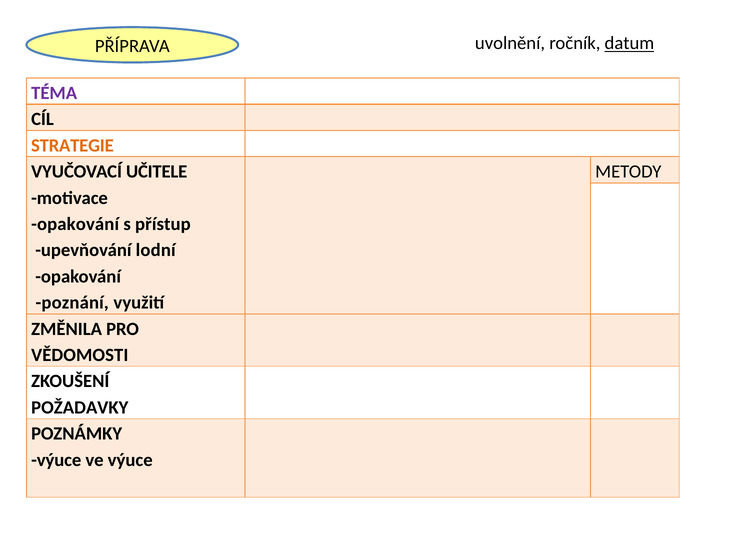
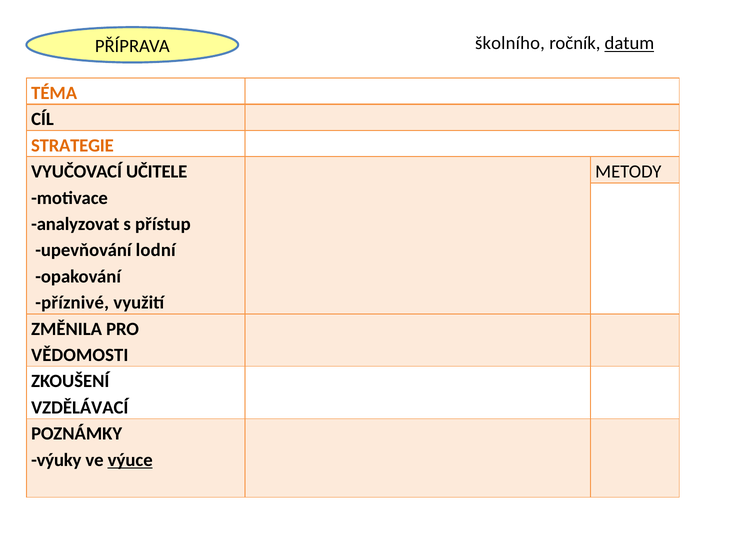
uvolnění: uvolnění -> školního
TÉMA colour: purple -> orange
opakování at (75, 224): opakování -> analyzovat
poznání: poznání -> příznivé
POŽADAVKY: POŽADAVKY -> VZDĚLÁVACÍ
výuce at (56, 460): výuce -> výuky
výuce at (130, 460) underline: none -> present
